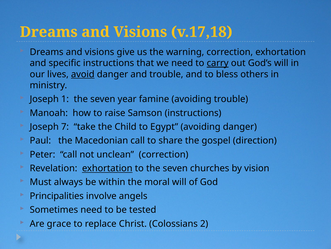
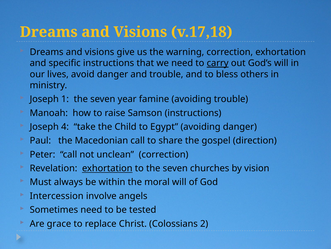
avoid underline: present -> none
7: 7 -> 4
Principalities: Principalities -> Intercession
